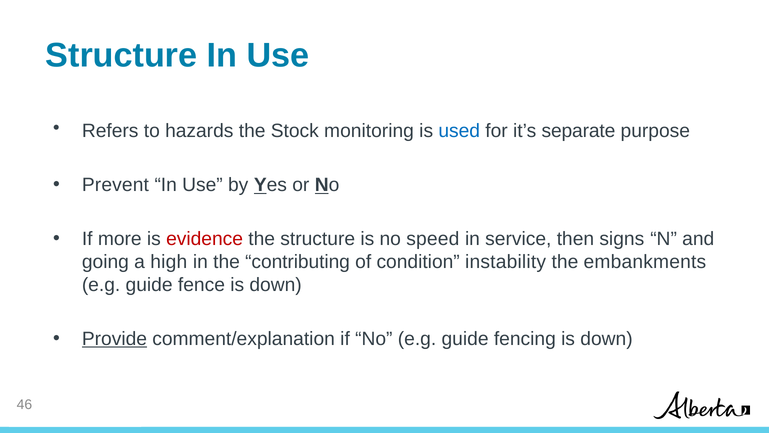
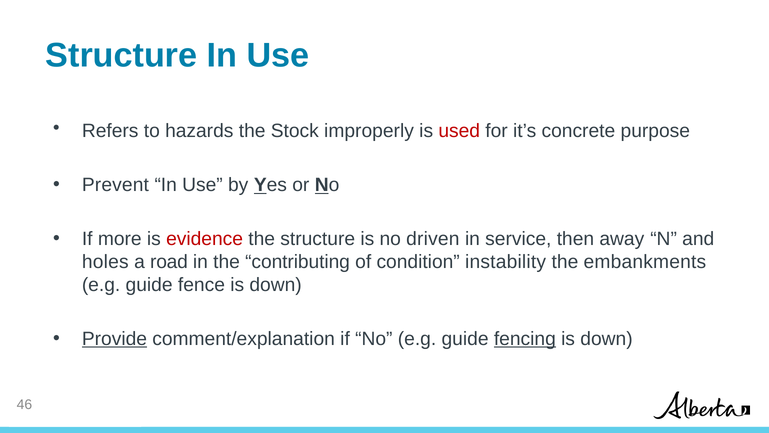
monitoring: monitoring -> improperly
used colour: blue -> red
separate: separate -> concrete
speed: speed -> driven
signs: signs -> away
going: going -> holes
high: high -> road
fencing underline: none -> present
